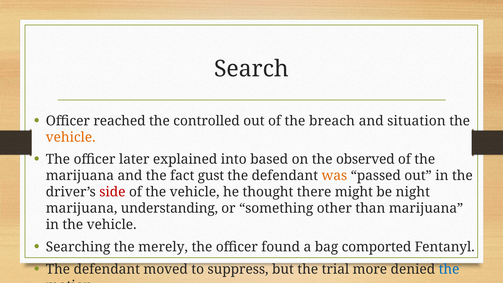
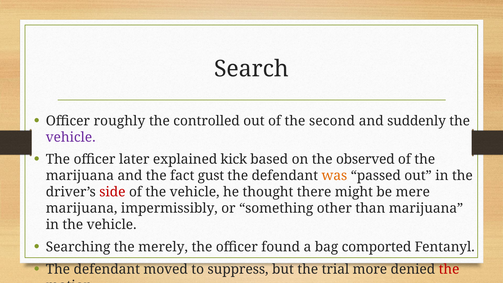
reached: reached -> roughly
breach: breach -> second
situation: situation -> suddenly
vehicle at (71, 137) colour: orange -> purple
into: into -> kick
night: night -> mere
understanding: understanding -> impermissibly
the at (449, 269) colour: blue -> red
